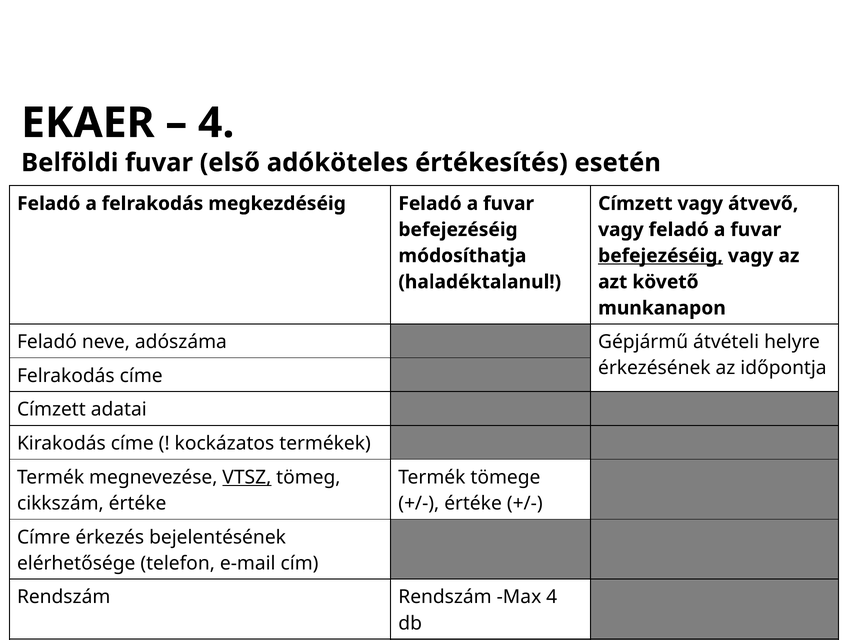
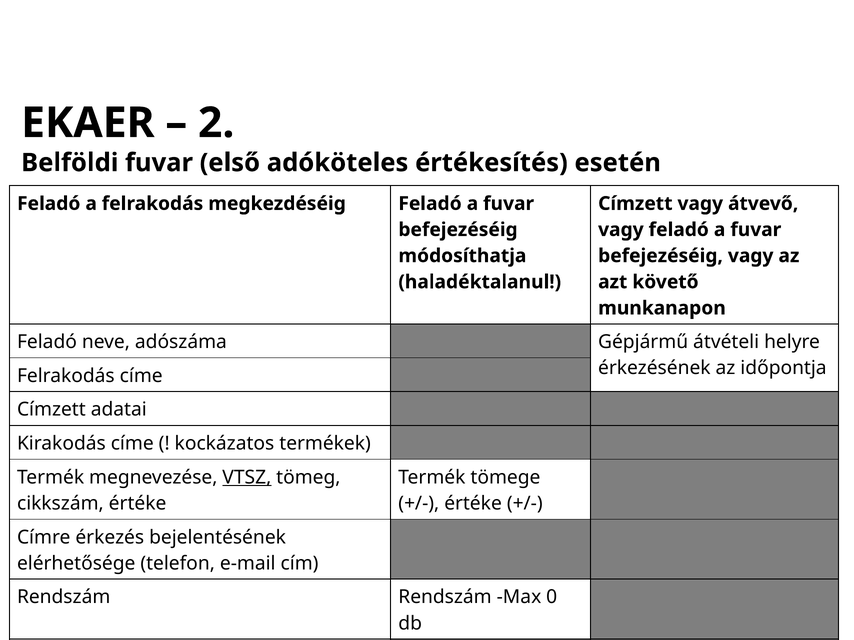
4 at (216, 123): 4 -> 2
befejezéséig at (661, 256) underline: present -> none
Max 4: 4 -> 0
